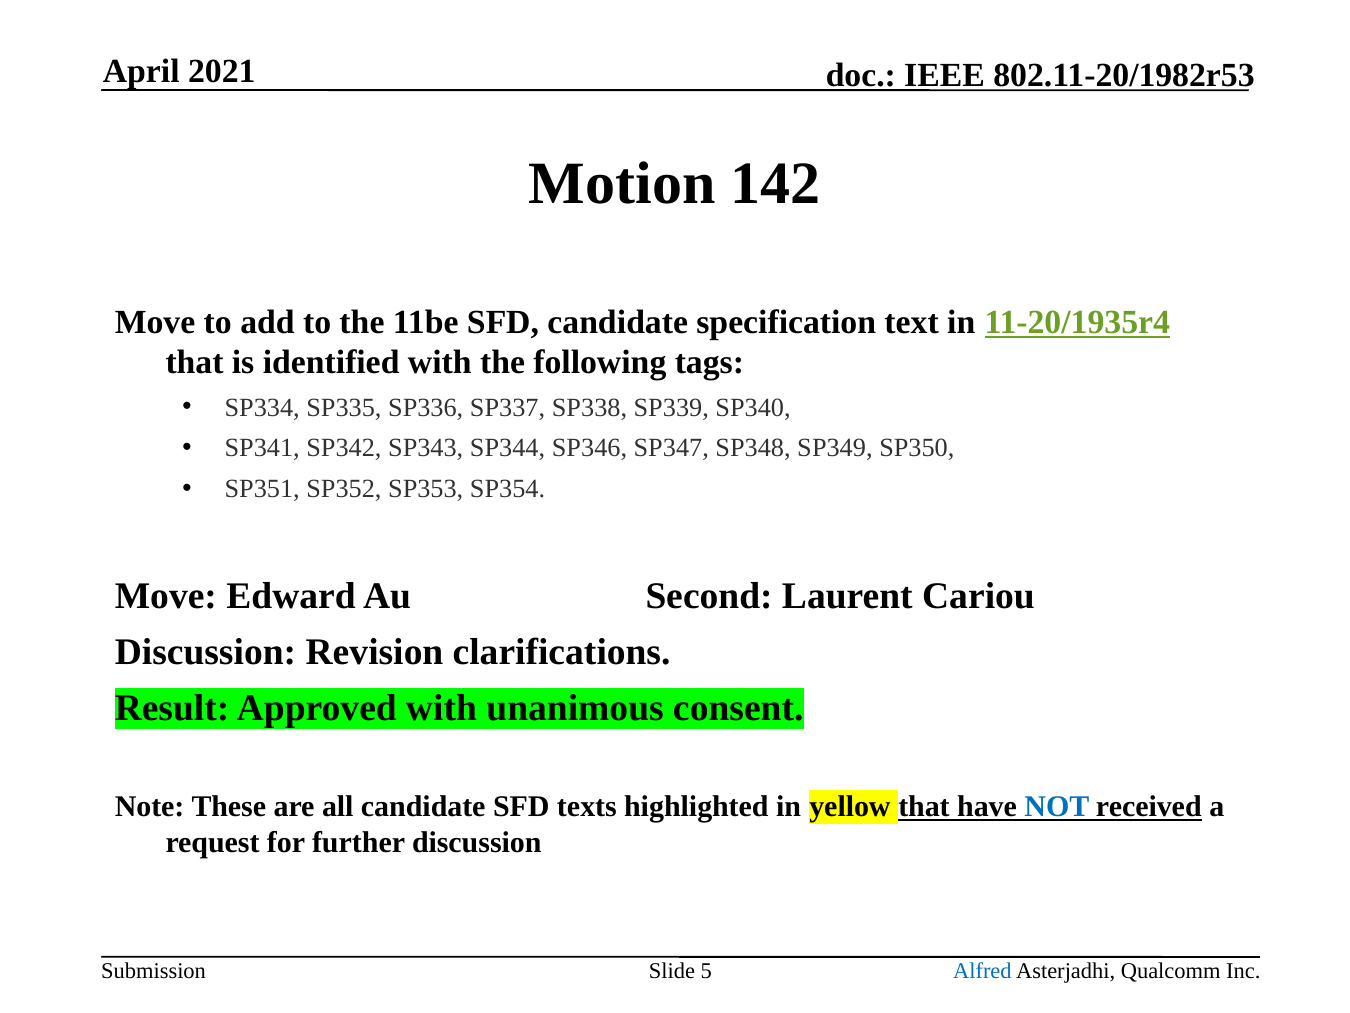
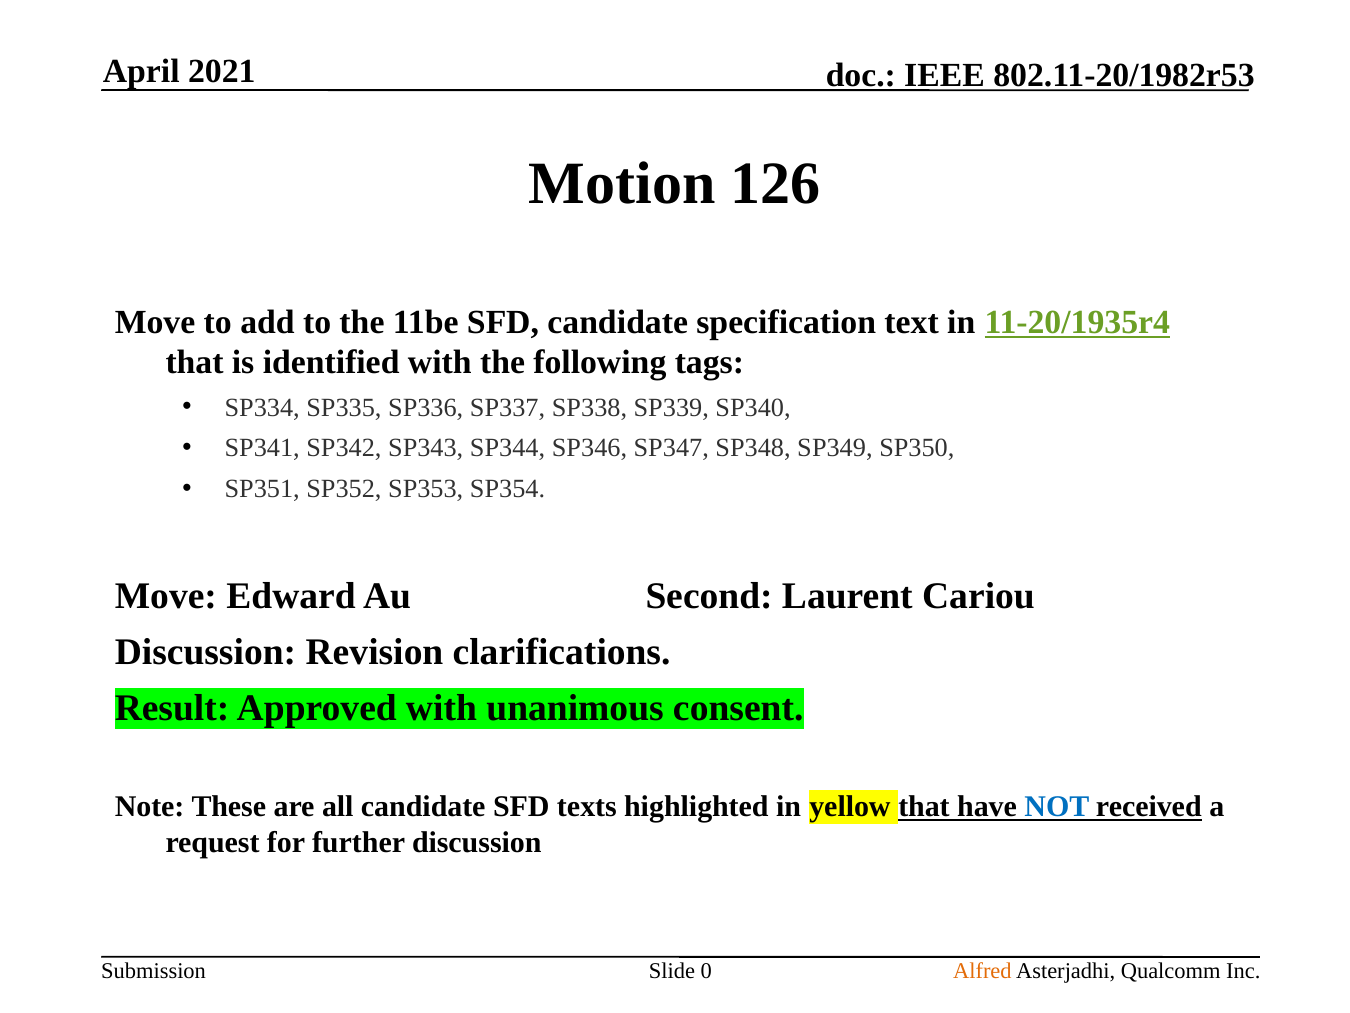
142: 142 -> 126
5: 5 -> 0
Alfred colour: blue -> orange
